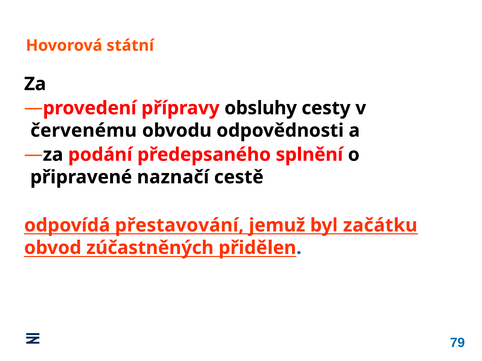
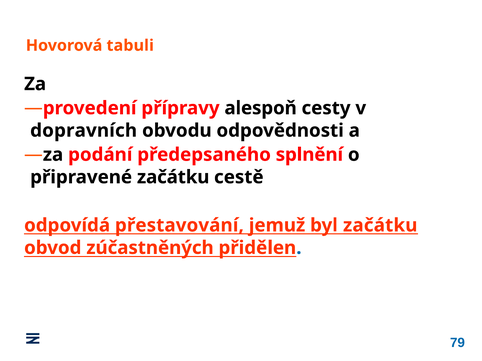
státní: státní -> tabuli
obsluhy: obsluhy -> alespoň
červenému: červenému -> dopravních
připravené naznačí: naznačí -> začátku
